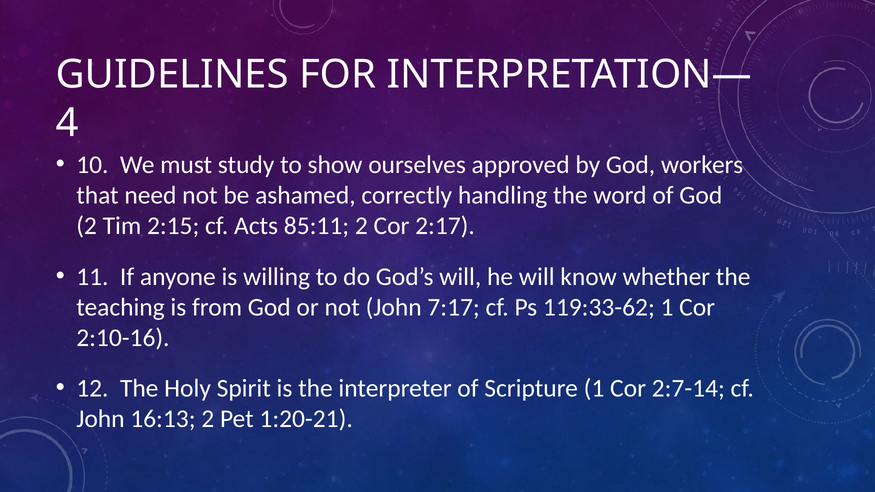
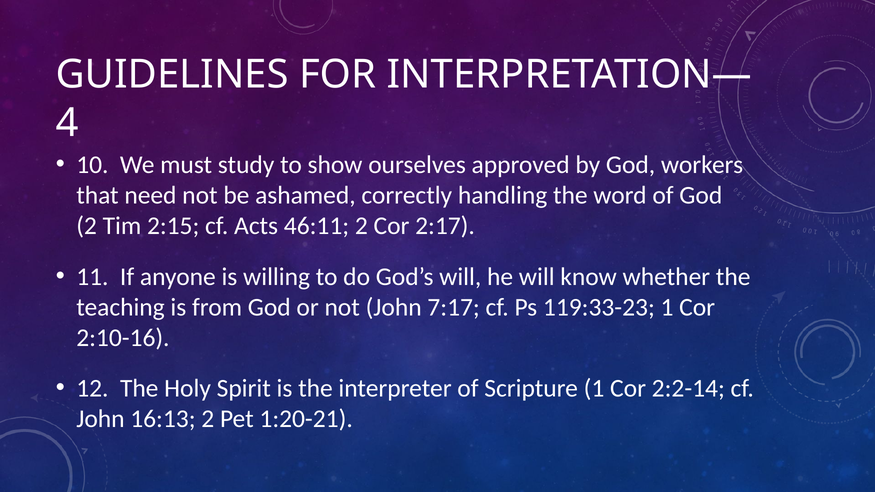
85:11: 85:11 -> 46:11
119:33-62: 119:33-62 -> 119:33-23
2:7-14: 2:7-14 -> 2:2-14
